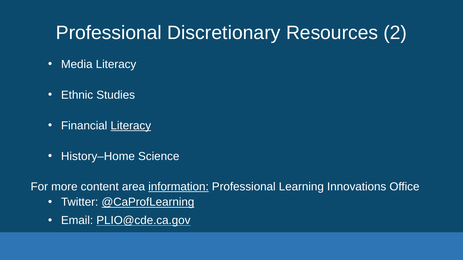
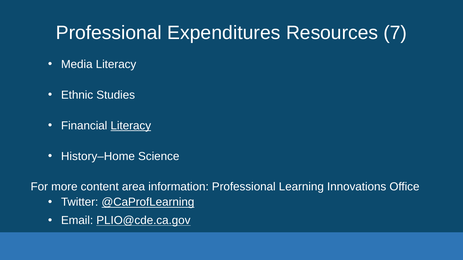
Discretionary: Discretionary -> Expenditures
2: 2 -> 7
information underline: present -> none
